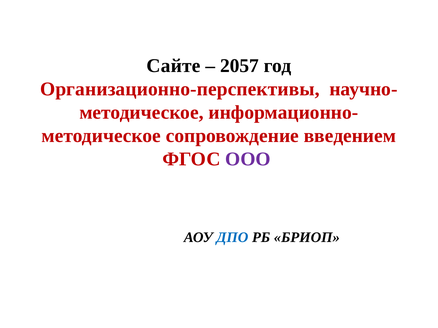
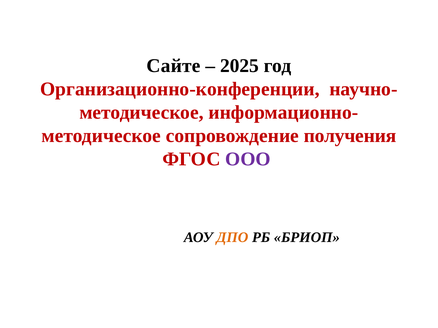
2057: 2057 -> 2025
Организационно-перспективы: Организационно-перспективы -> Организационно-конференции
введением: введением -> получения
ДПО colour: blue -> orange
